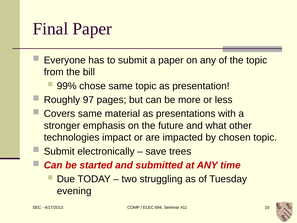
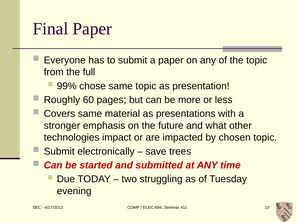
bill: bill -> full
97: 97 -> 60
